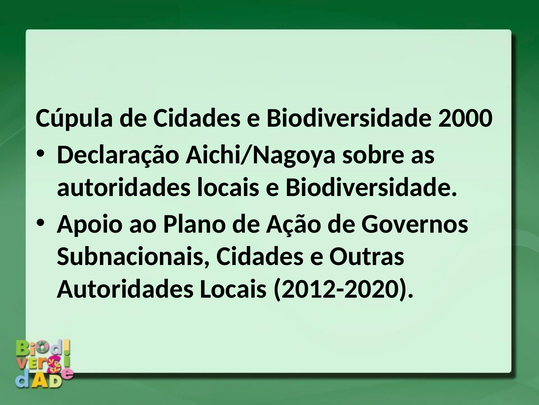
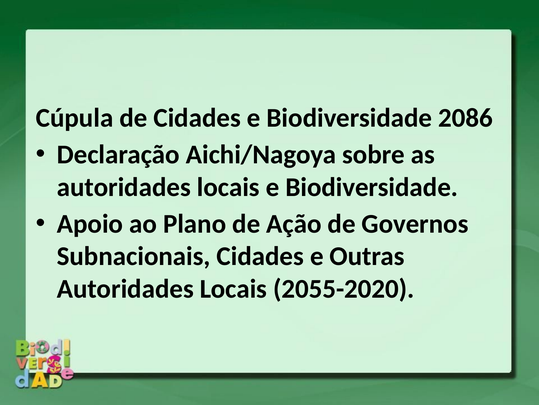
2000: 2000 -> 2086
2012-2020: 2012-2020 -> 2055-2020
